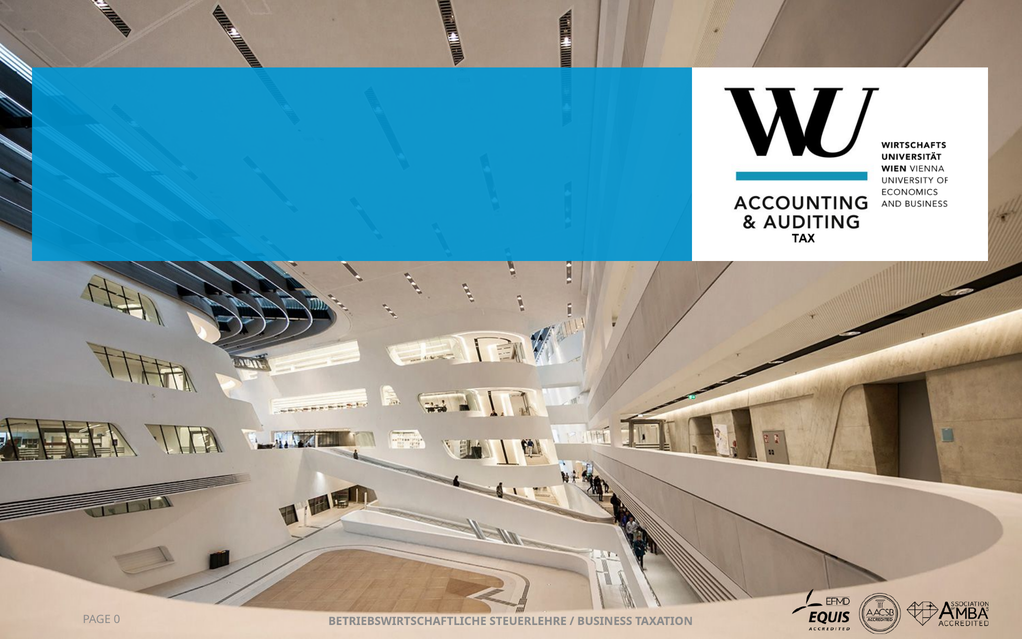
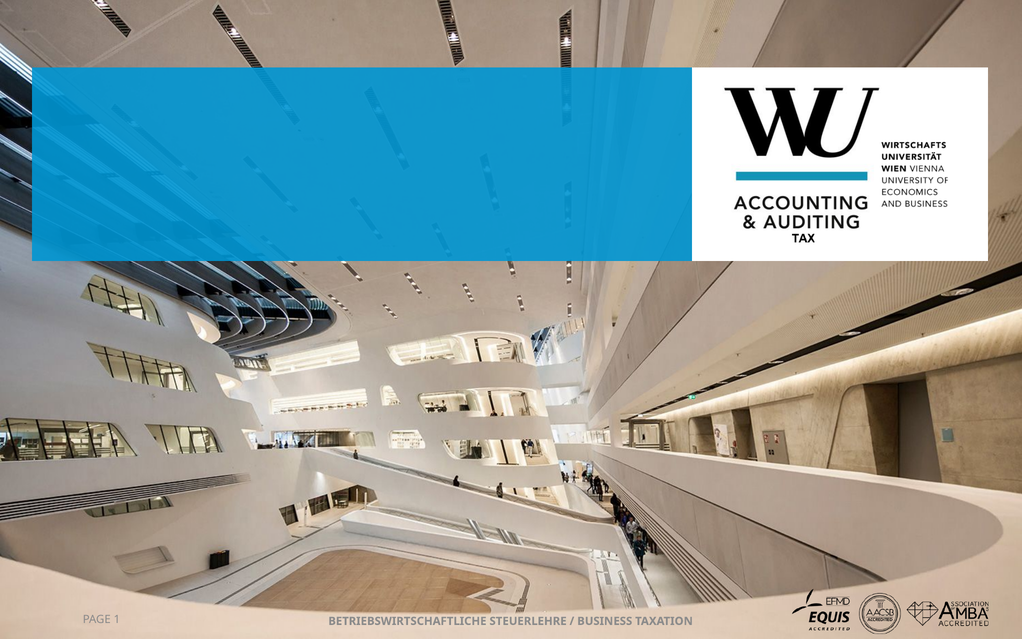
0: 0 -> 1
